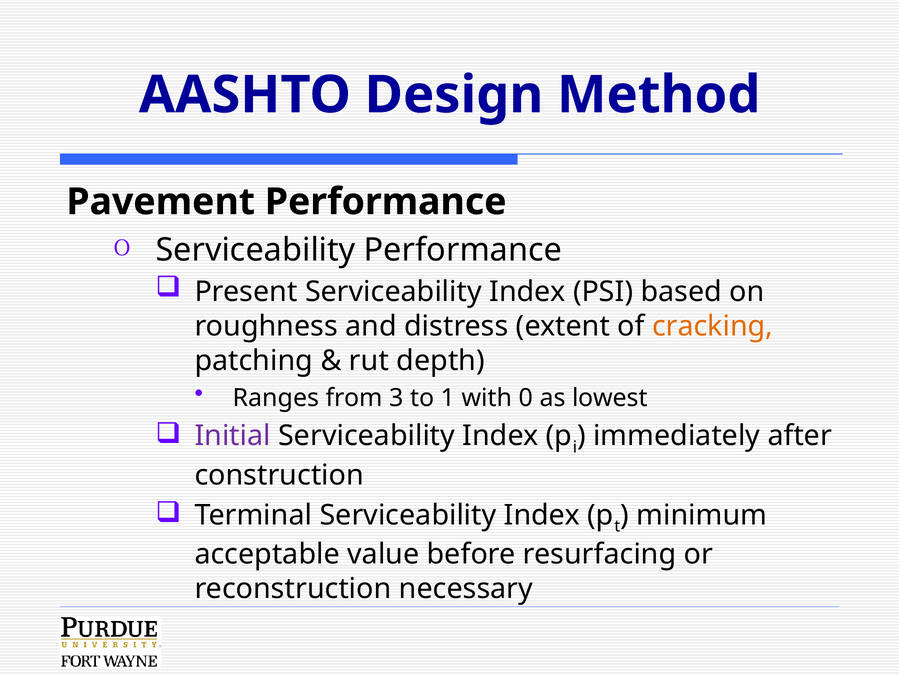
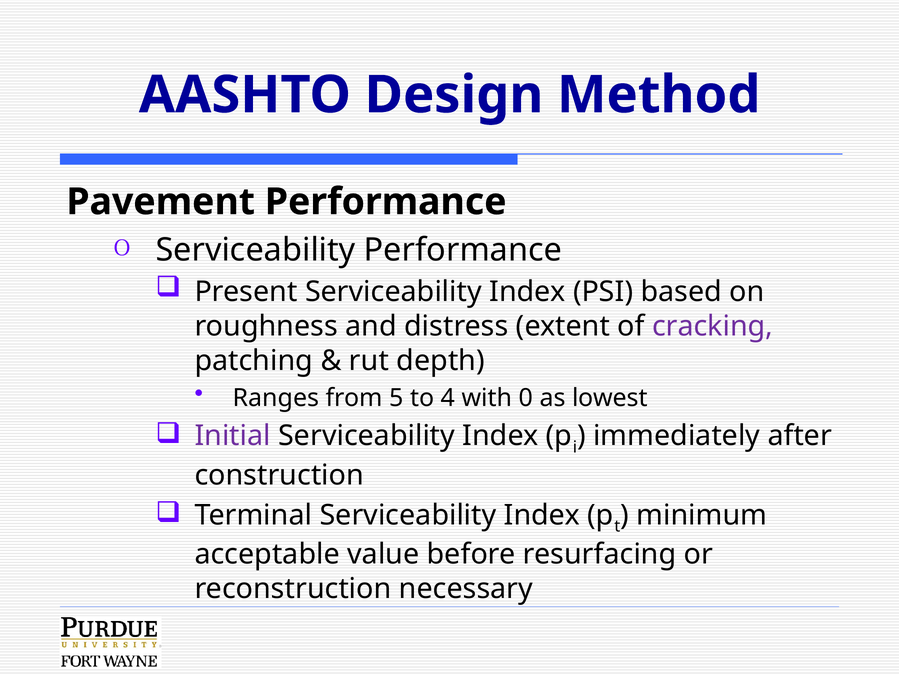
cracking colour: orange -> purple
3: 3 -> 5
1: 1 -> 4
